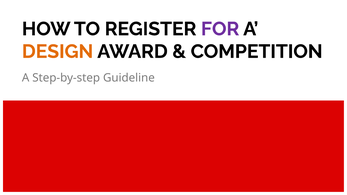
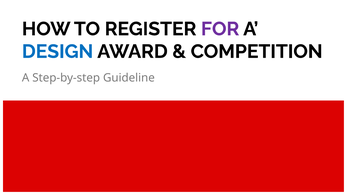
DESIGN colour: orange -> blue
